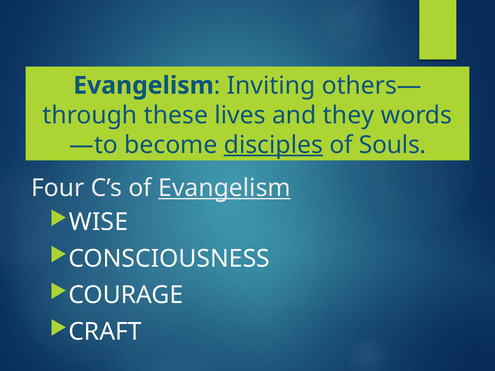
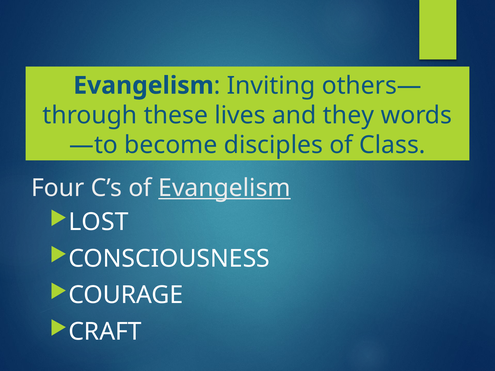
disciples underline: present -> none
Souls: Souls -> Class
WISE: WISE -> LOST
